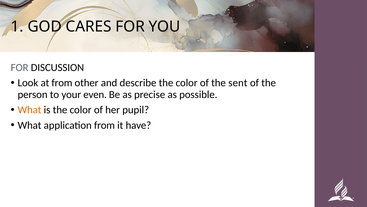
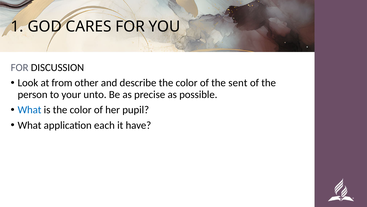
even: even -> unto
What at (30, 110) colour: orange -> blue
application from: from -> each
